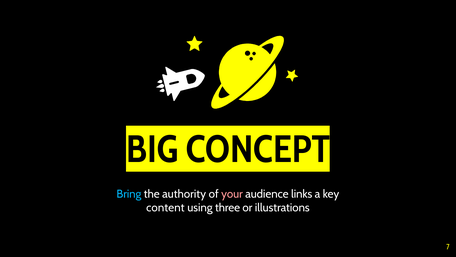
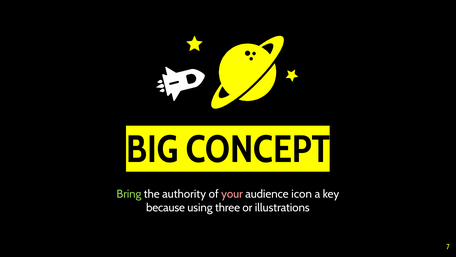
Bring colour: light blue -> light green
links: links -> icon
content: content -> because
